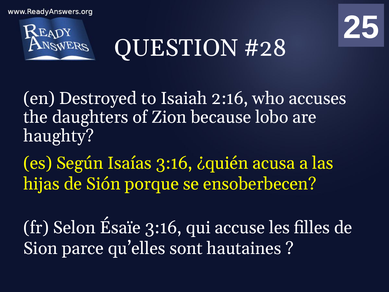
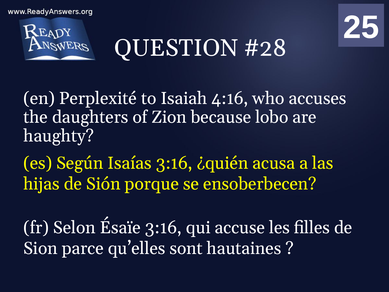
Destroyed: Destroyed -> Perplexité
2:16: 2:16 -> 4:16
